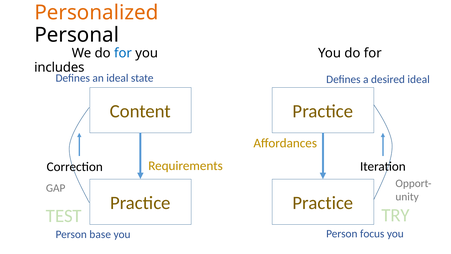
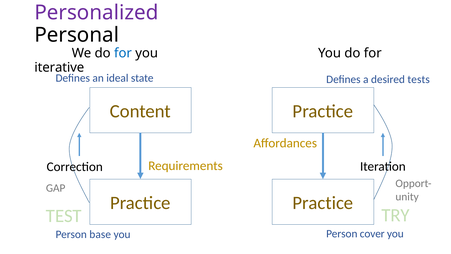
Personalized colour: orange -> purple
includes: includes -> iterative
desired ideal: ideal -> tests
focus: focus -> cover
